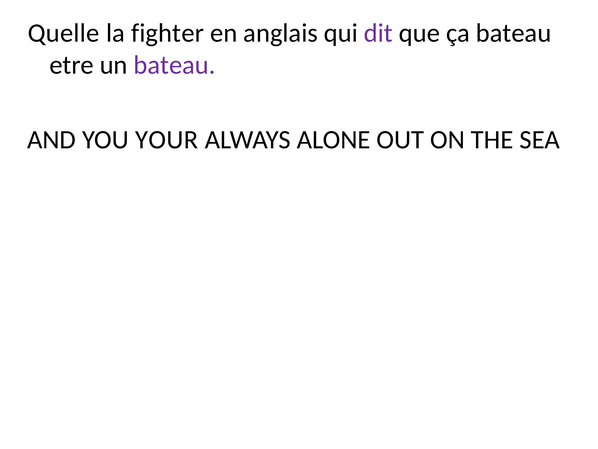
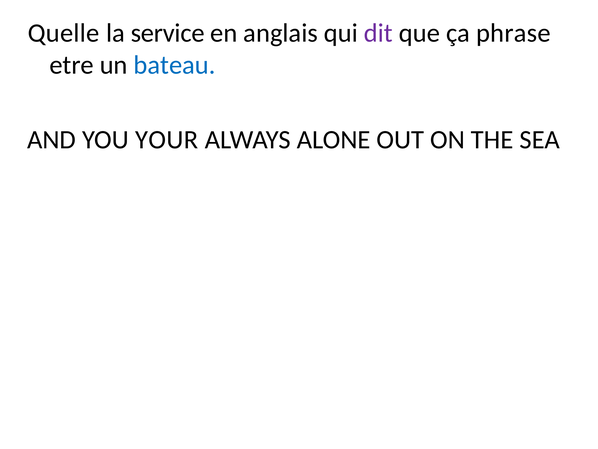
fighter: fighter -> service
ça bateau: bateau -> phrase
bateau at (175, 65) colour: purple -> blue
